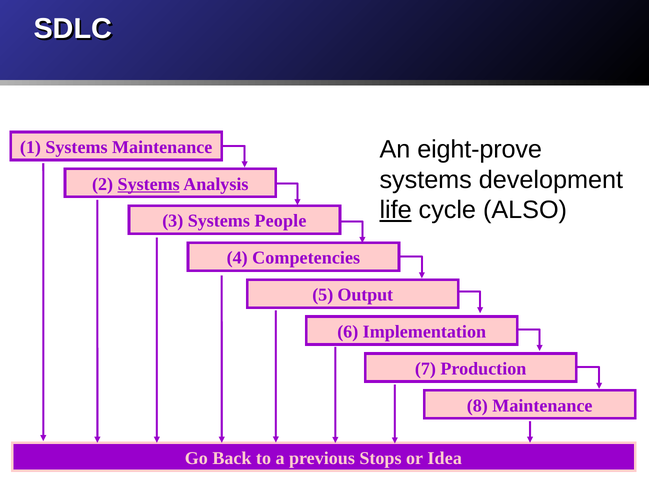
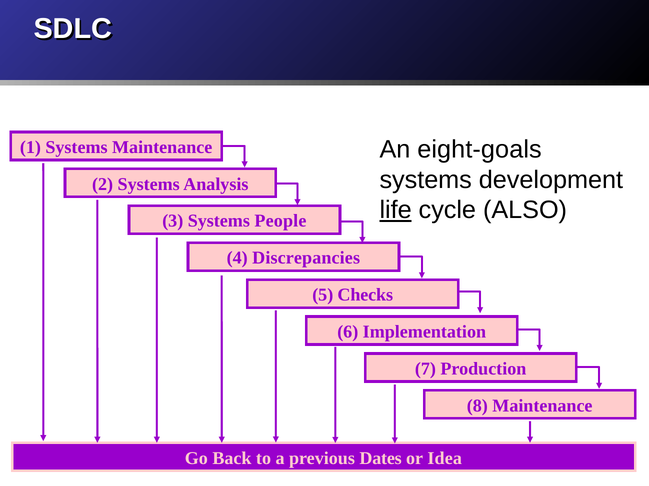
eight-prove: eight-prove -> eight-goals
Systems at (149, 184) underline: present -> none
Competencies: Competencies -> Discrepancies
Output: Output -> Checks
Stops: Stops -> Dates
